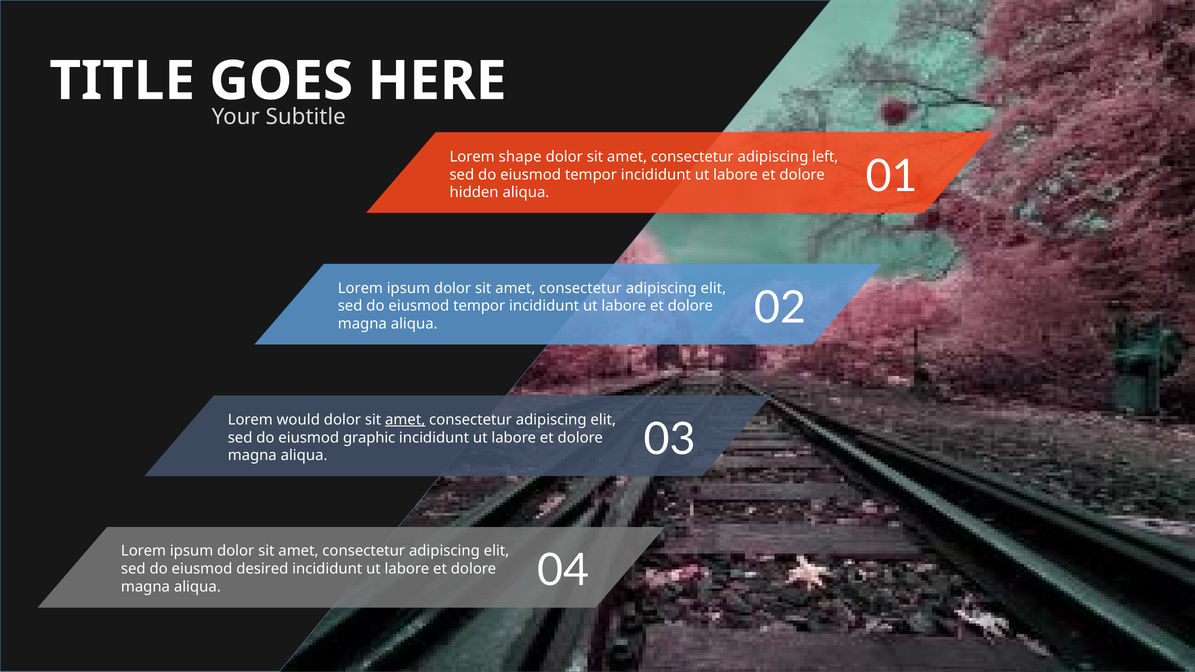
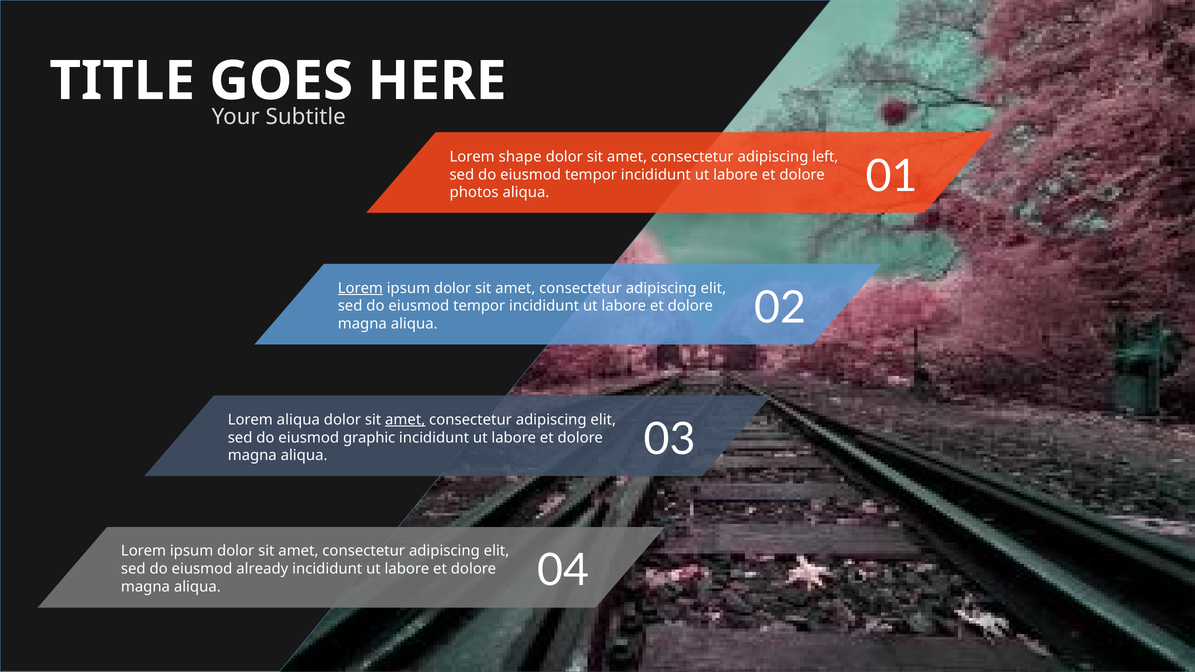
hidden: hidden -> photos
Lorem at (360, 288) underline: none -> present
Lorem would: would -> aliqua
desired: desired -> already
